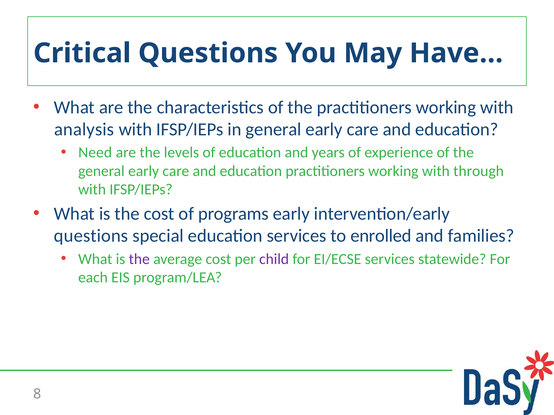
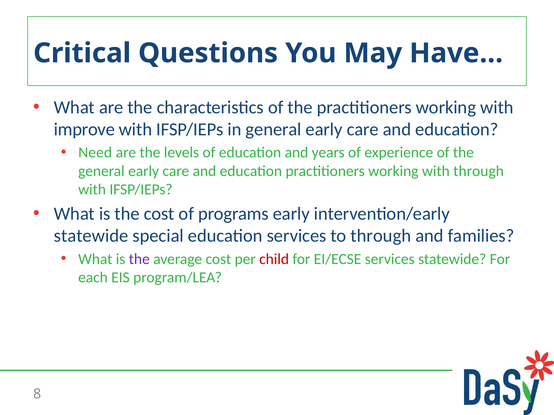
analysis: analysis -> improve
questions at (91, 236): questions -> statewide
to enrolled: enrolled -> through
child colour: purple -> red
